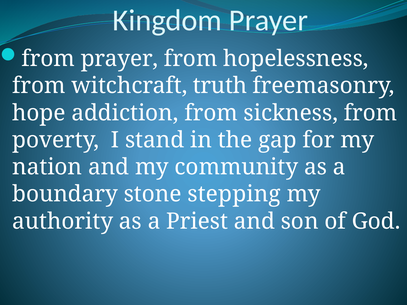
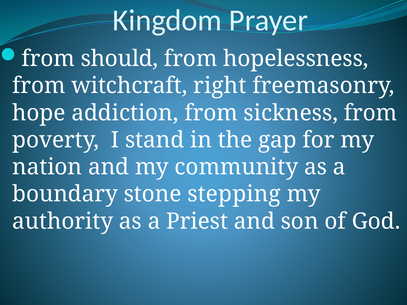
from prayer: prayer -> should
truth: truth -> right
